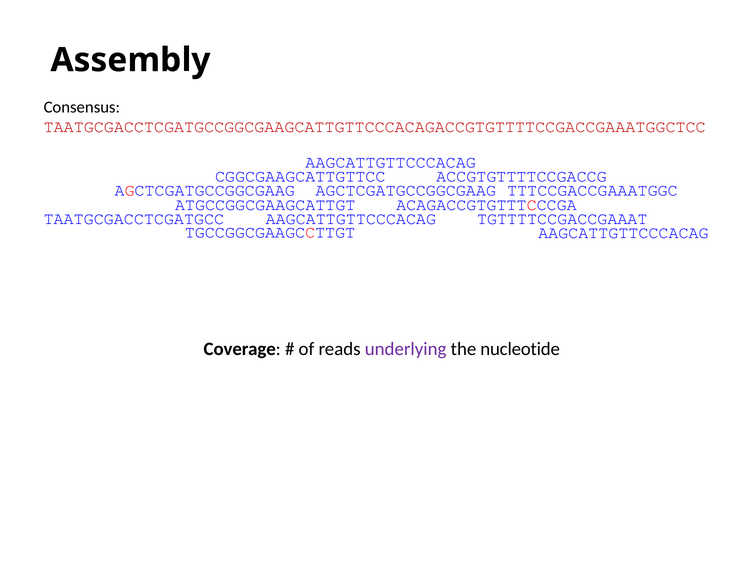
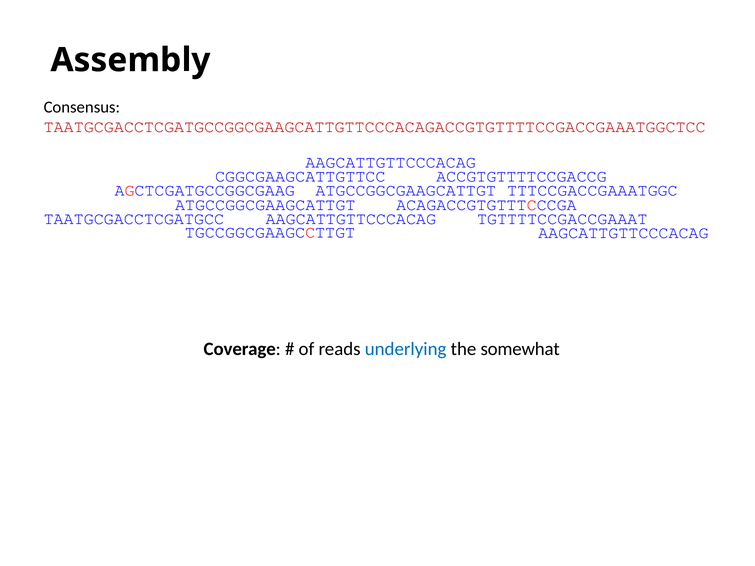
AGCTCGATGCCGGCGAAG at (406, 191): AGCTCGATGCCGGCGAAG -> ATGCCGGCGAAGCATTGT
underlying colour: purple -> blue
nucleotide: nucleotide -> somewhat
